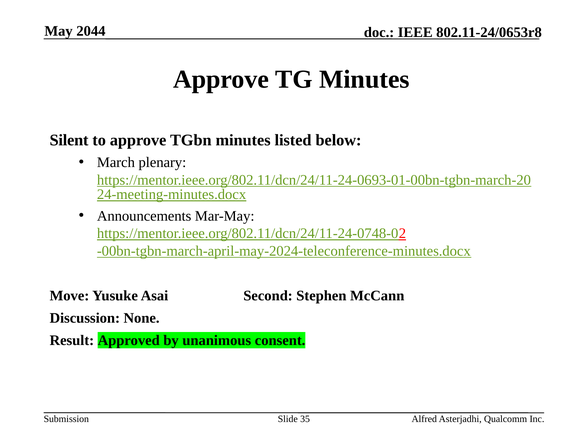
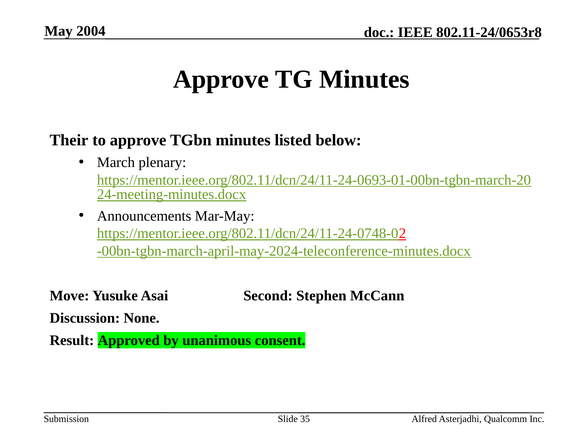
2044: 2044 -> 2004
Silent: Silent -> Their
